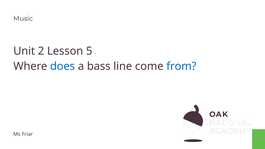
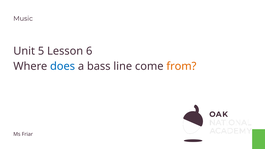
2: 2 -> 5
5: 5 -> 6
from colour: blue -> orange
